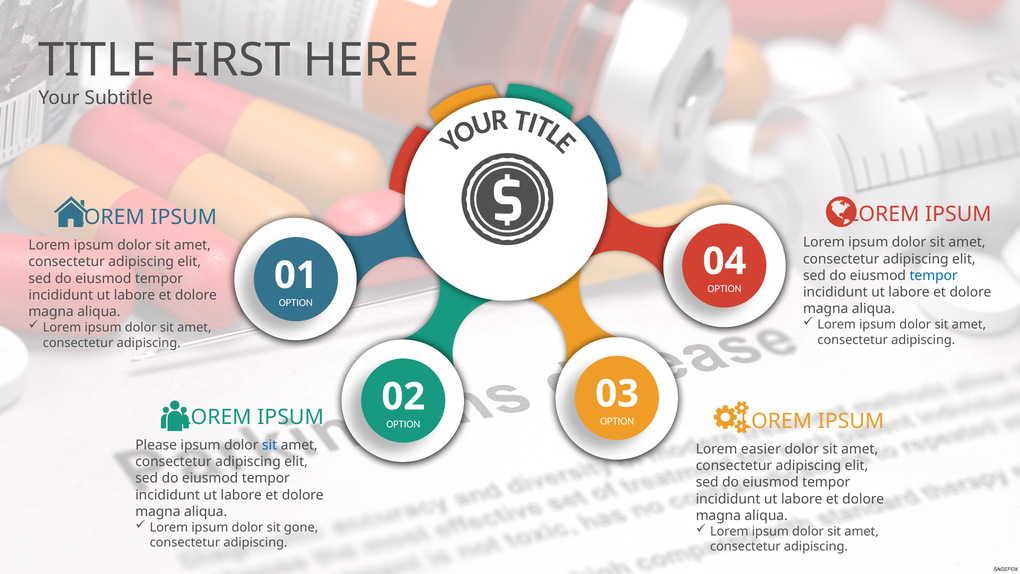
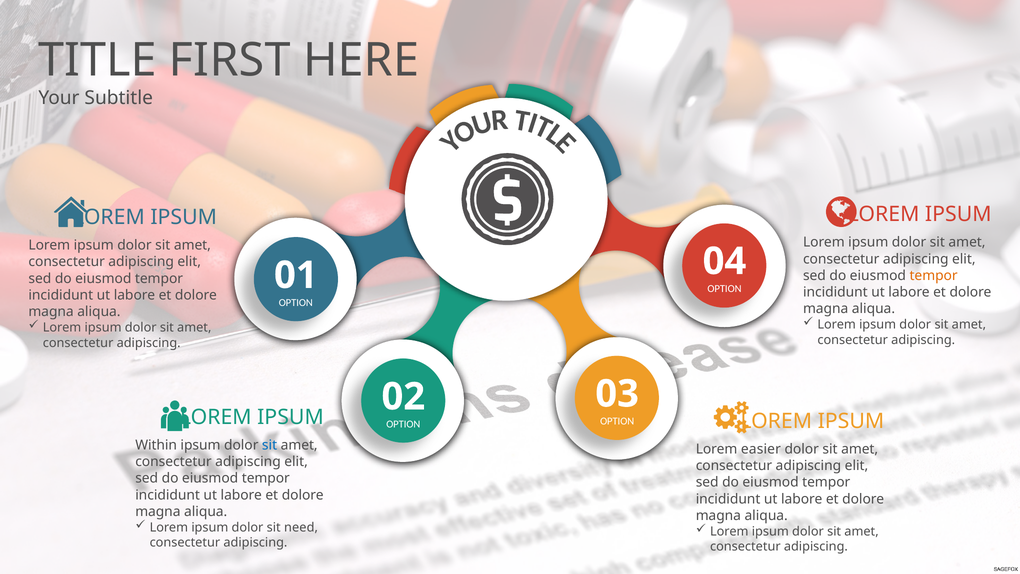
tempor at (934, 275) colour: blue -> orange
Please: Please -> Within
gone: gone -> need
